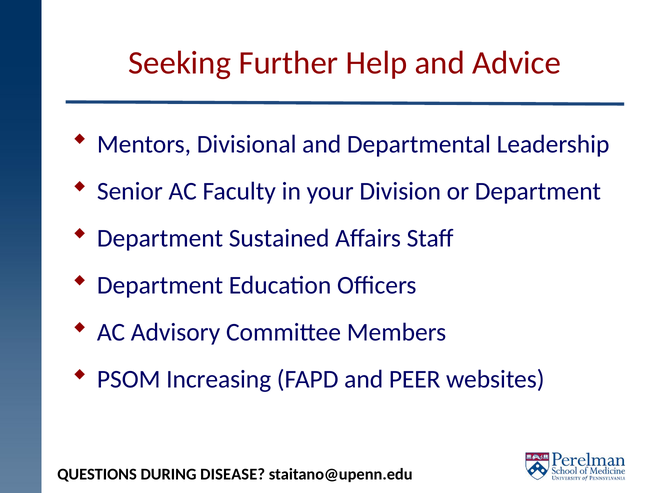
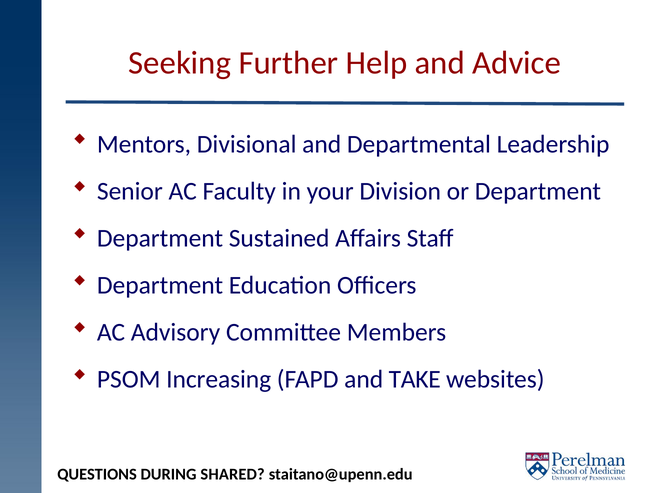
PEER: PEER -> TAKE
DISEASE: DISEASE -> SHARED
